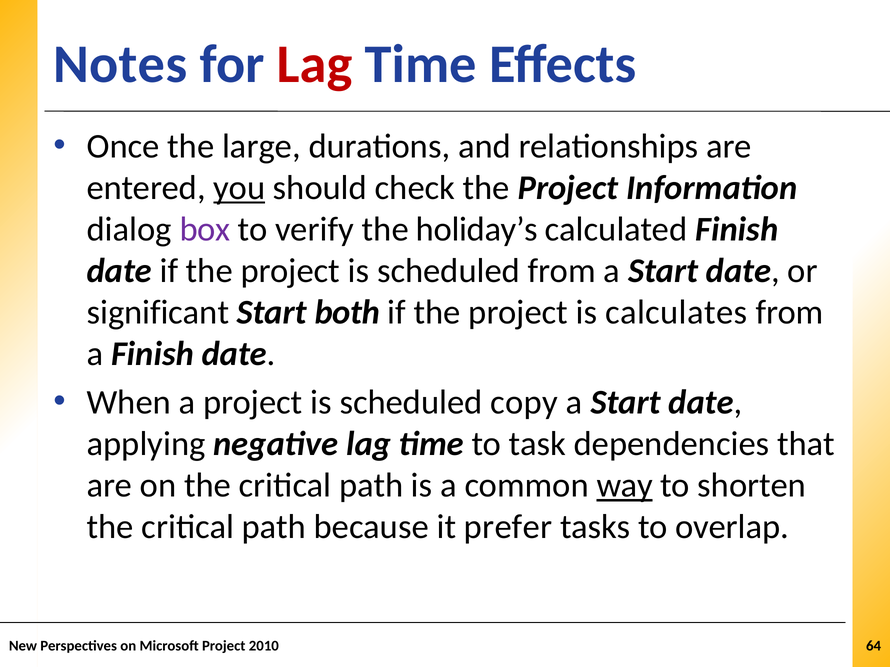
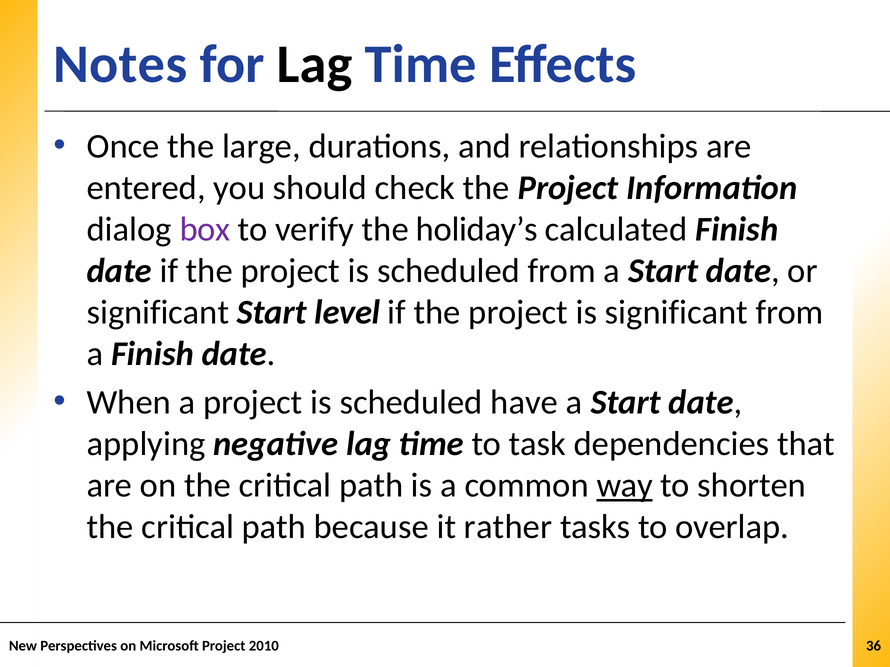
Lag at (315, 65) colour: red -> black
you underline: present -> none
both: both -> level
is calculates: calculates -> significant
copy: copy -> have
prefer: prefer -> rather
64: 64 -> 36
